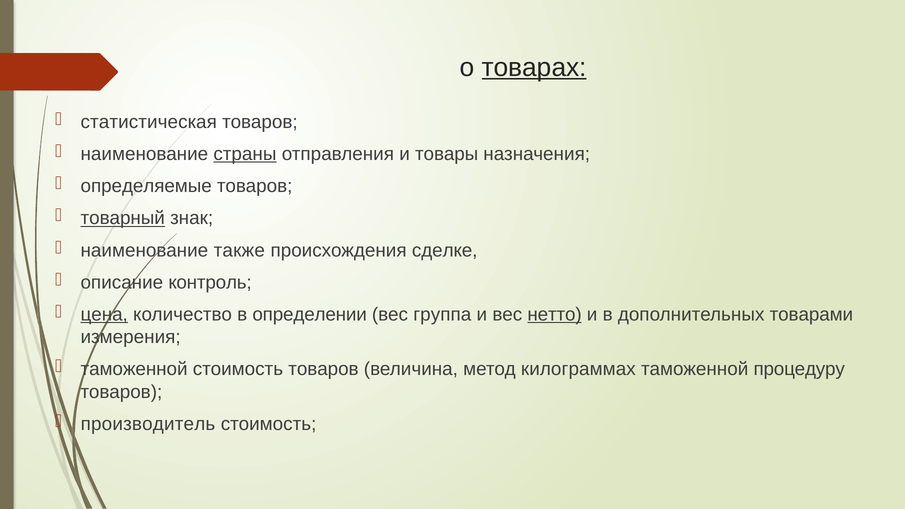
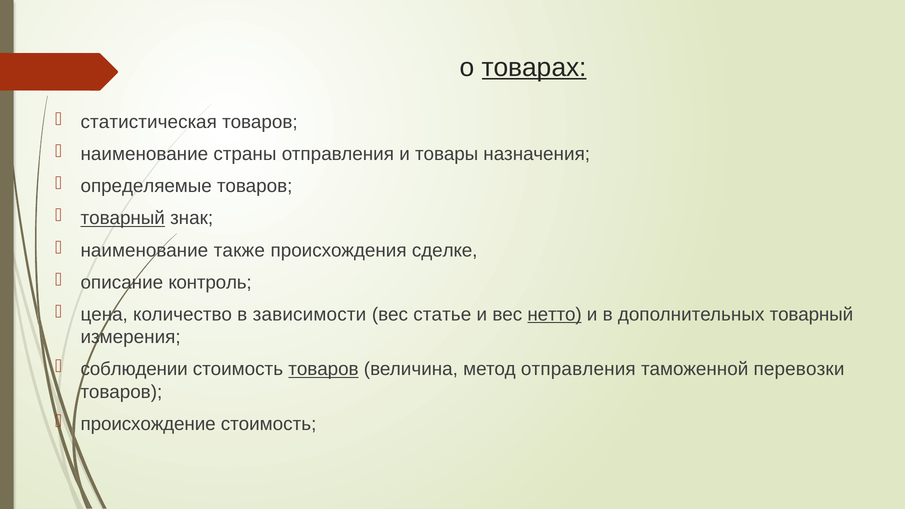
страны underline: present -> none
цена underline: present -> none
определении: определении -> зависимости
группа: группа -> статье
дополнительных товарами: товарами -> товарный
таможенной at (134, 369): таможенной -> соблюдении
товаров at (323, 369) underline: none -> present
метод килограммах: килограммах -> отправления
процедуру: процедуру -> перевозки
производитель: производитель -> происхождение
